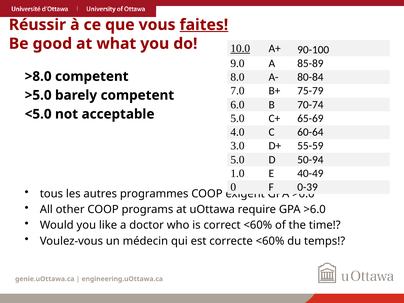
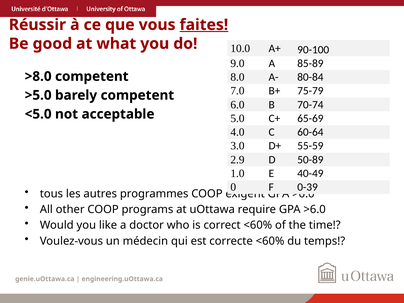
10.0 underline: present -> none
5.0 at (237, 160): 5.0 -> 2.9
50-94: 50-94 -> 50-89
